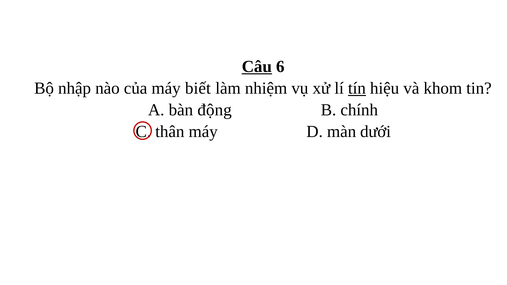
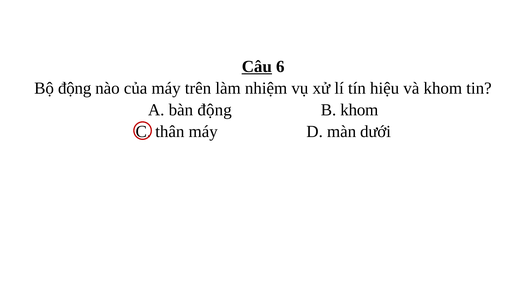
Bộ nhập: nhập -> động
biết: biết -> trên
tín underline: present -> none
B chính: chính -> khom
